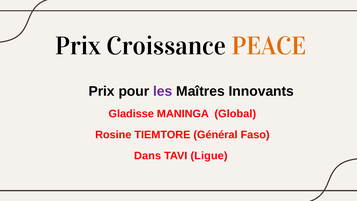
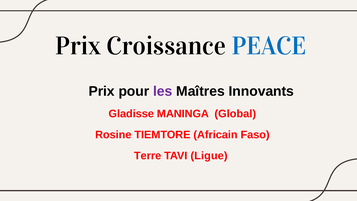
PEACE colour: orange -> blue
Général: Général -> Africain
Dans: Dans -> Terre
